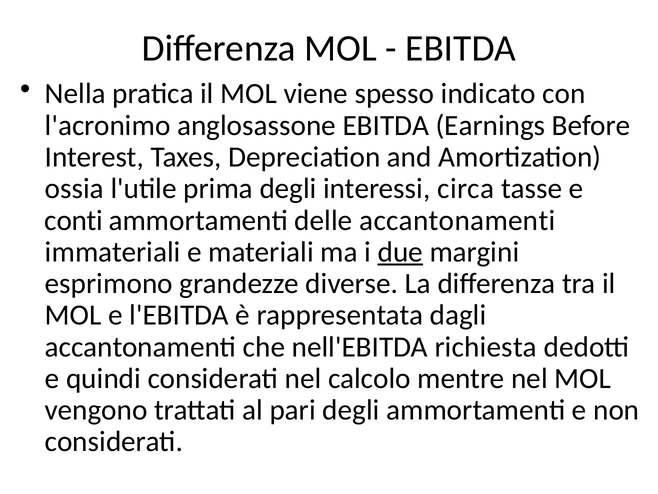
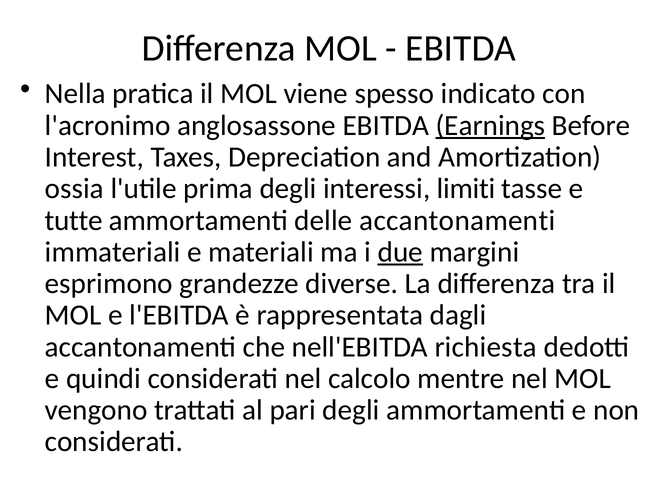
Earnings underline: none -> present
circa: circa -> limiti
conti: conti -> tutte
